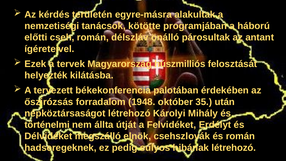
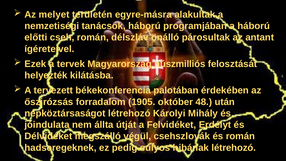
kérdés: kérdés -> melyet
tanácsok kötötte: kötötte -> háború
1948: 1948 -> 1905
35: 35 -> 48
történelmi: történelmi -> jóindulata
elnök: elnök -> végül
